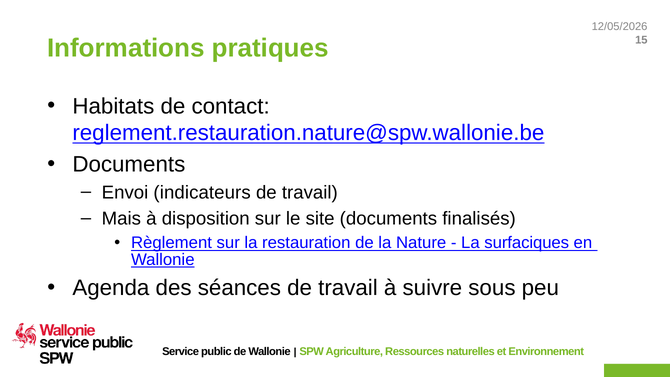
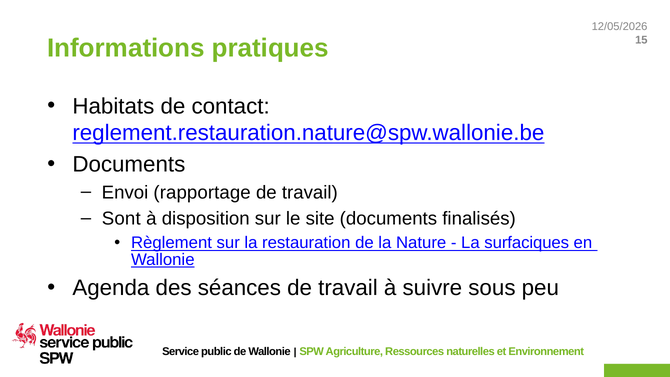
indicateurs: indicateurs -> rapportage
Mais: Mais -> Sont
